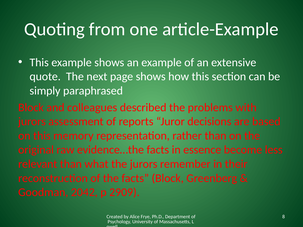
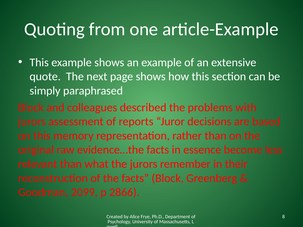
2042: 2042 -> 2099
2909: 2909 -> 2866
